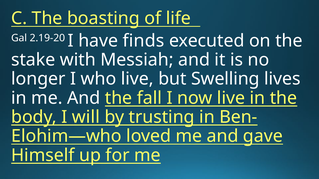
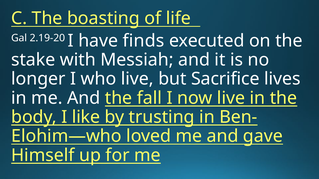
Swelling: Swelling -> Sacrifice
will: will -> like
